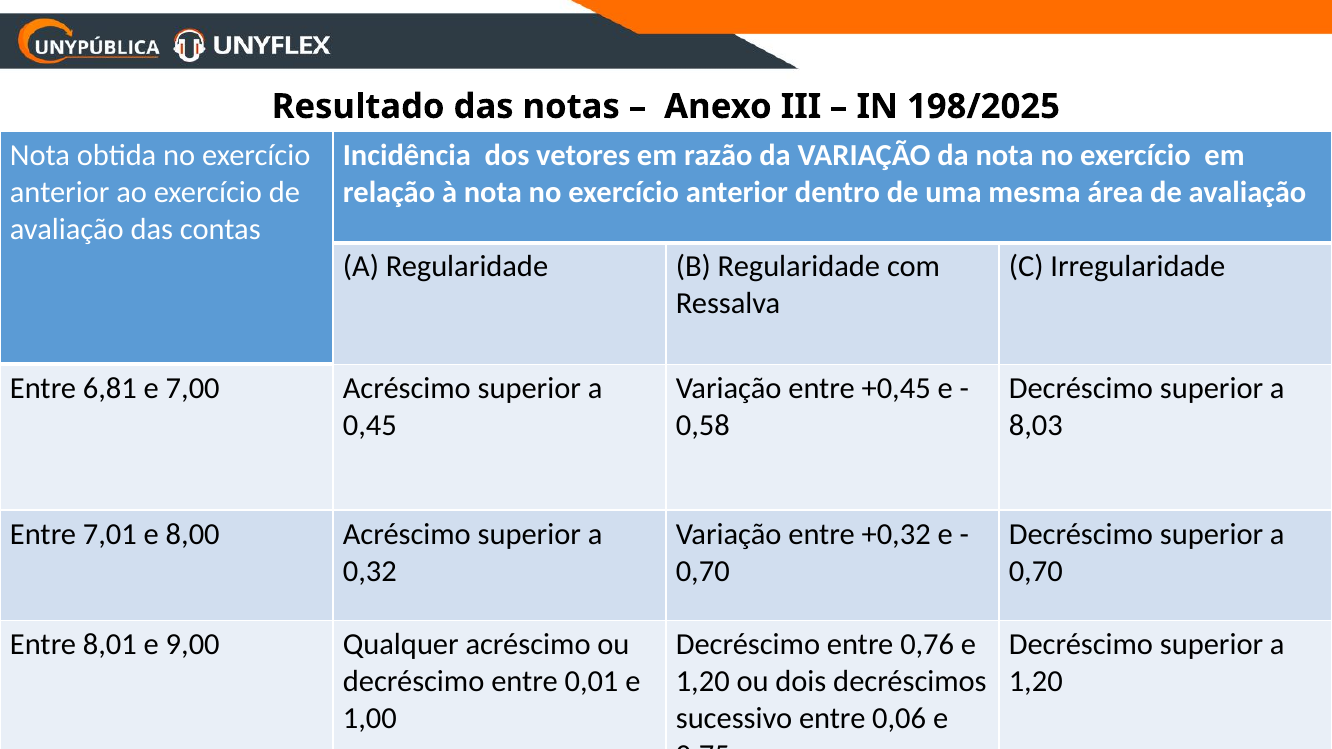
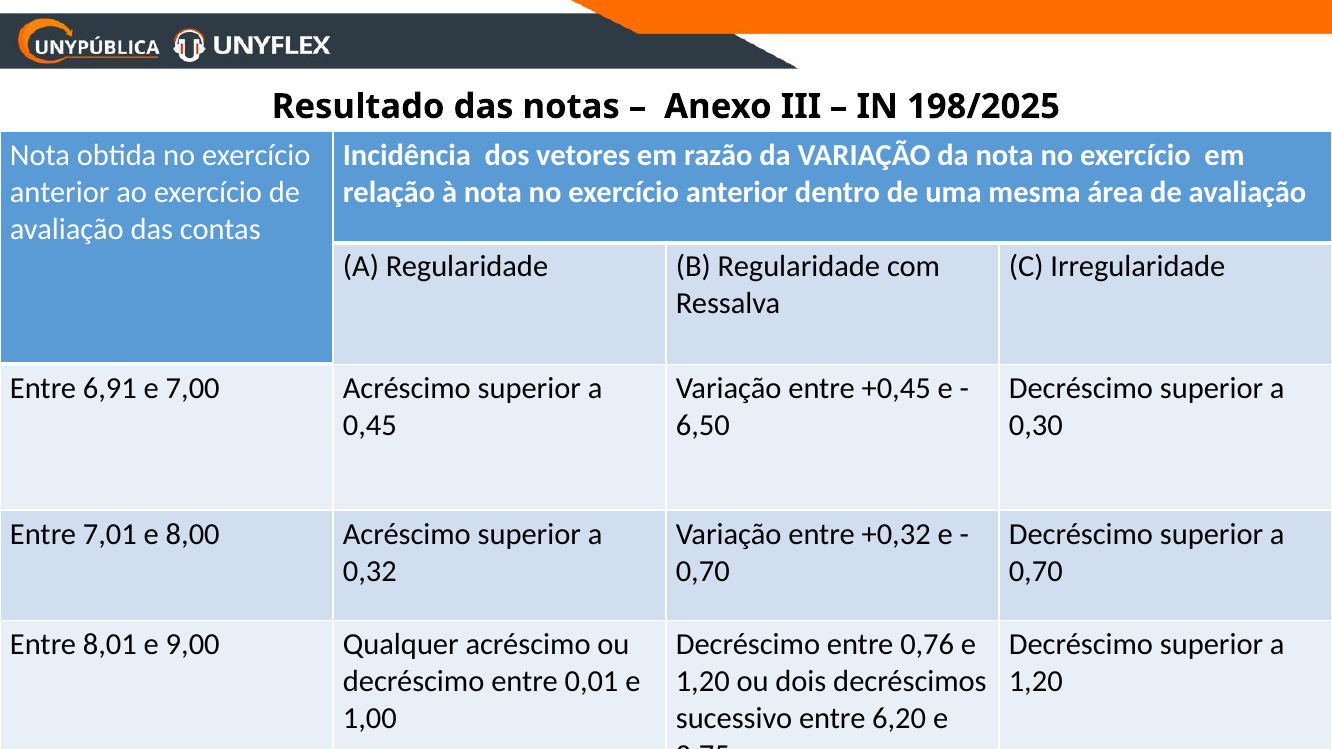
6,81: 6,81 -> 6,91
0,58: 0,58 -> 6,50
8,03: 8,03 -> 0,30
0,06: 0,06 -> 6,20
